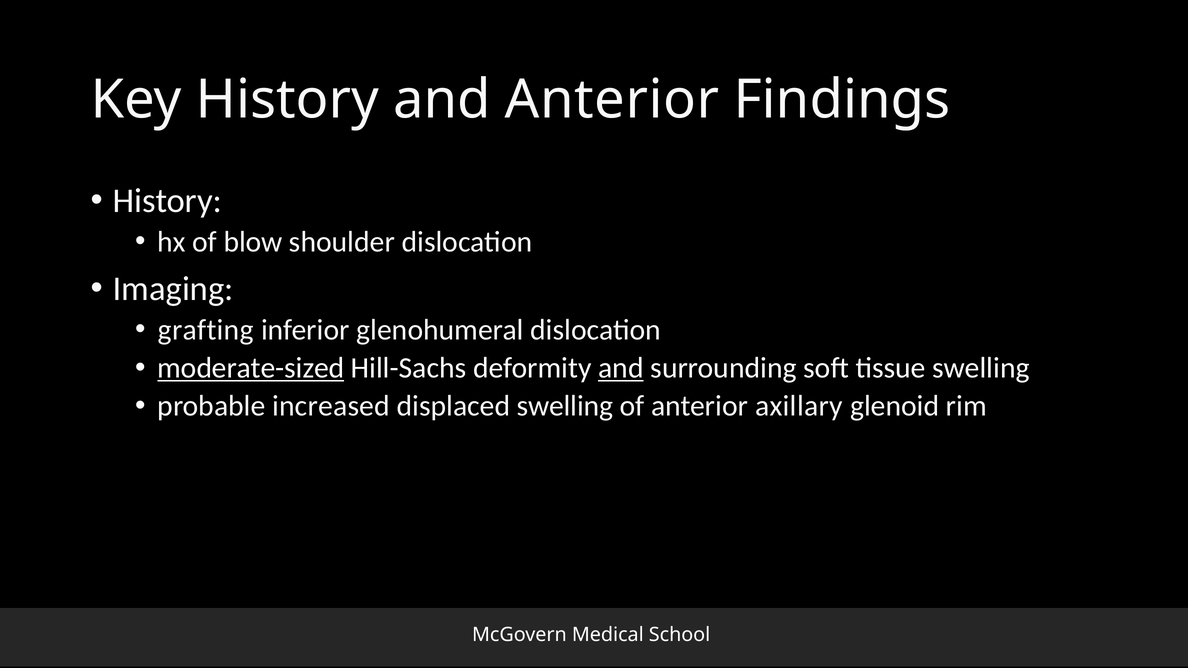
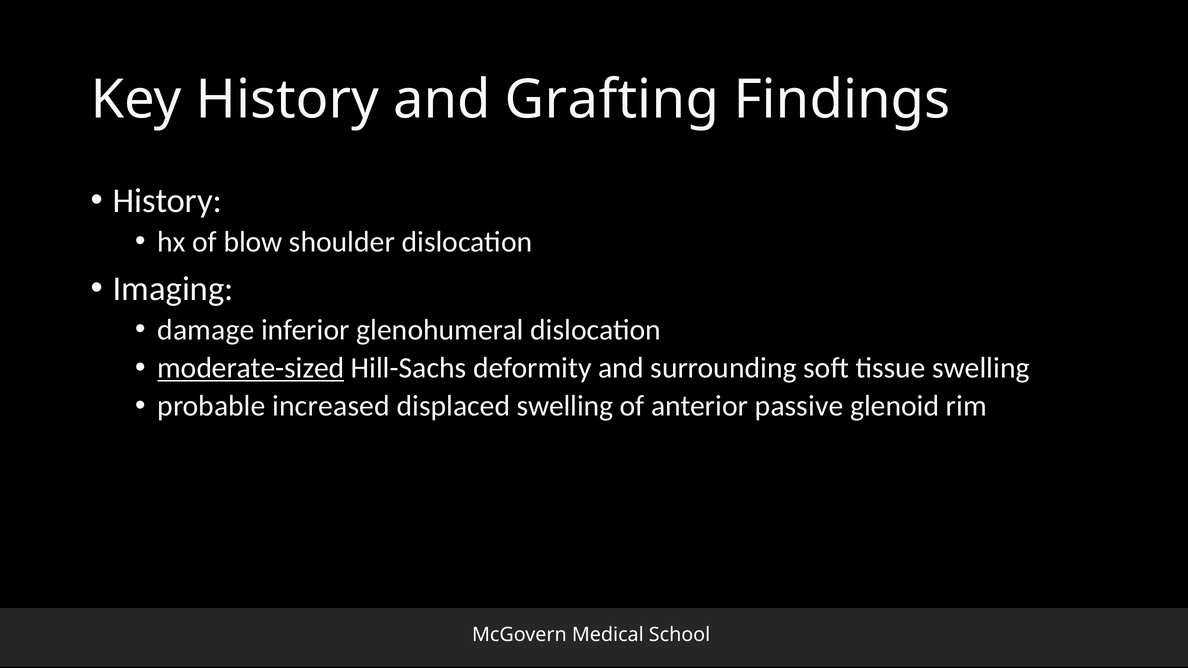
and Anterior: Anterior -> Grafting
grafting: grafting -> damage
and at (621, 368) underline: present -> none
axillary: axillary -> passive
